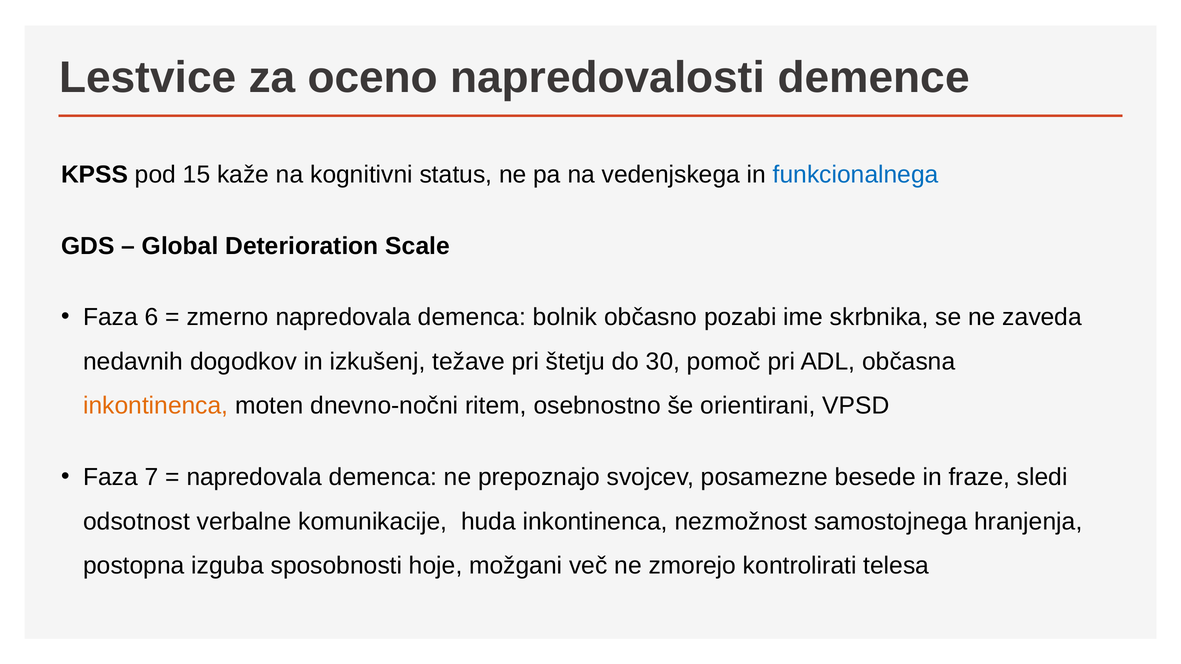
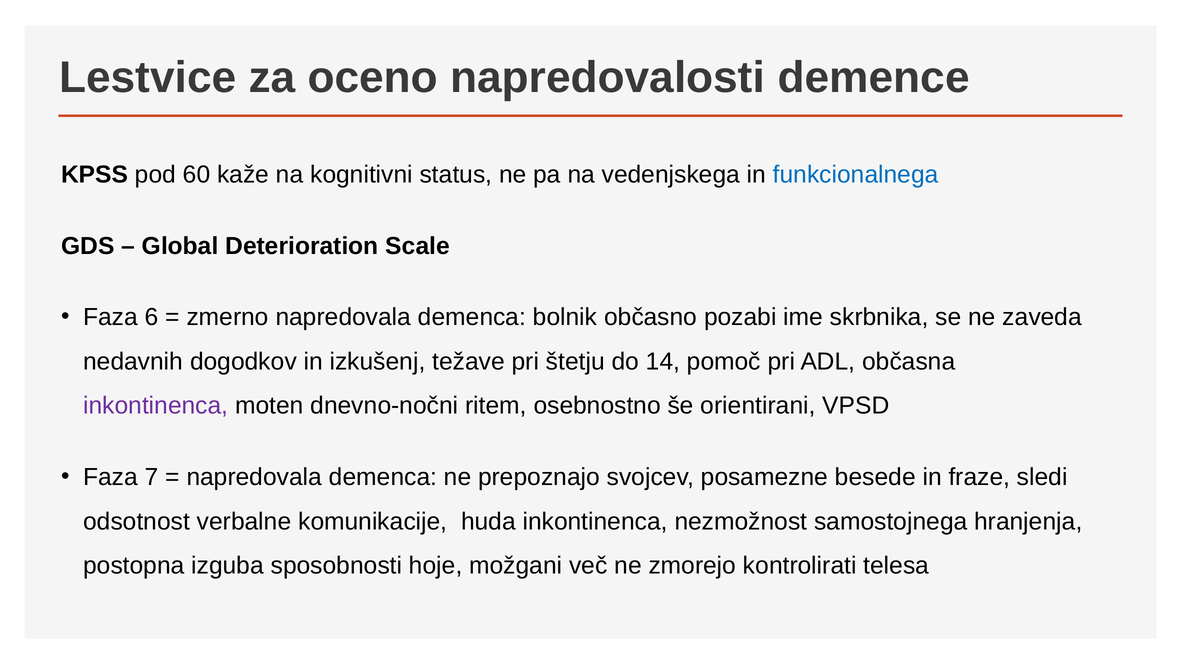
15: 15 -> 60
30: 30 -> 14
inkontinenca at (156, 406) colour: orange -> purple
